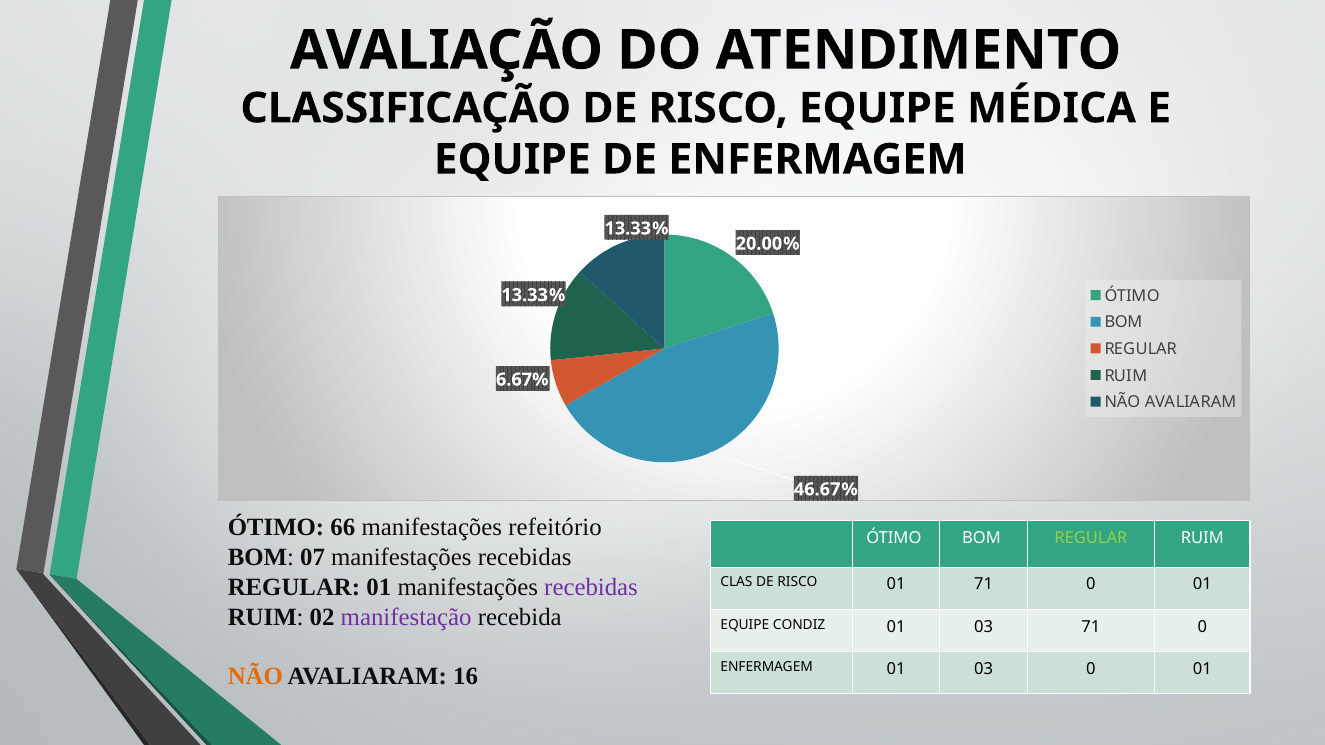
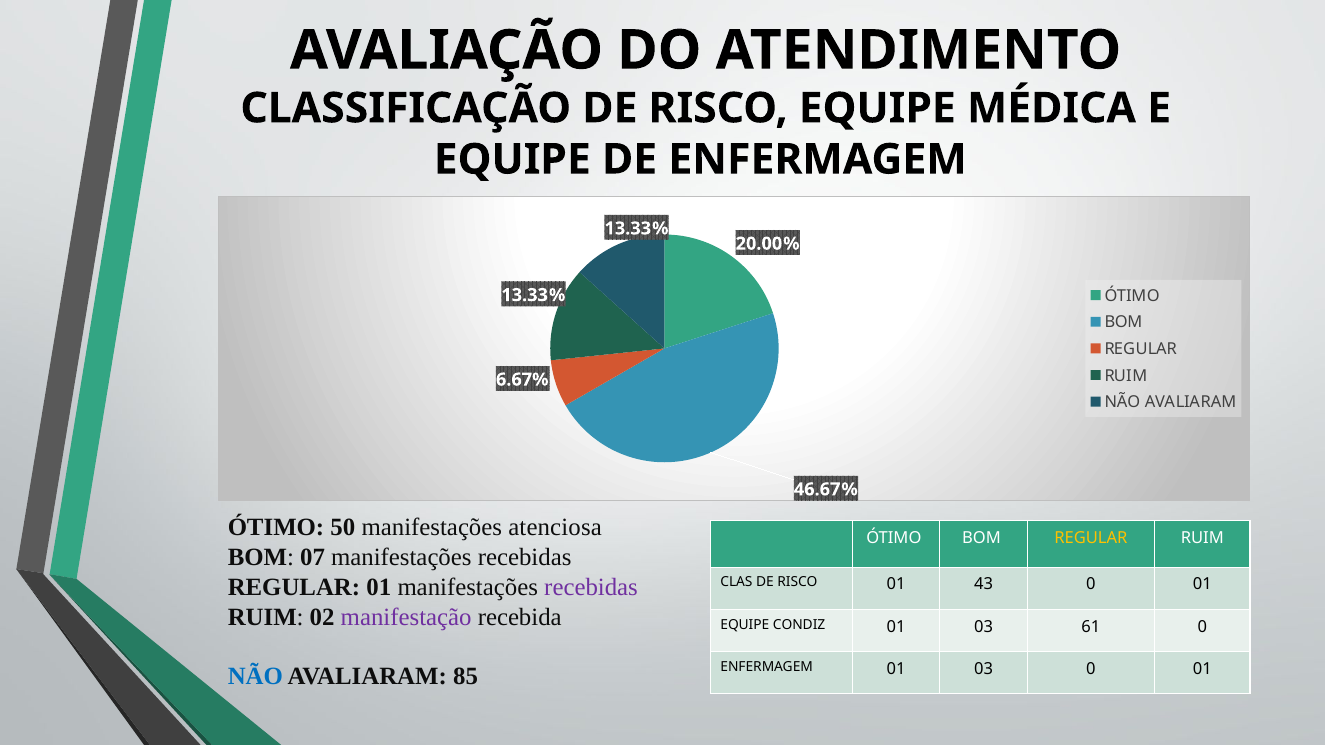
66: 66 -> 50
refeitório: refeitório -> atenciosa
REGULAR at (1091, 538) colour: light green -> yellow
01 71: 71 -> 43
03 71: 71 -> 61
NÃO at (255, 677) colour: orange -> blue
16: 16 -> 85
